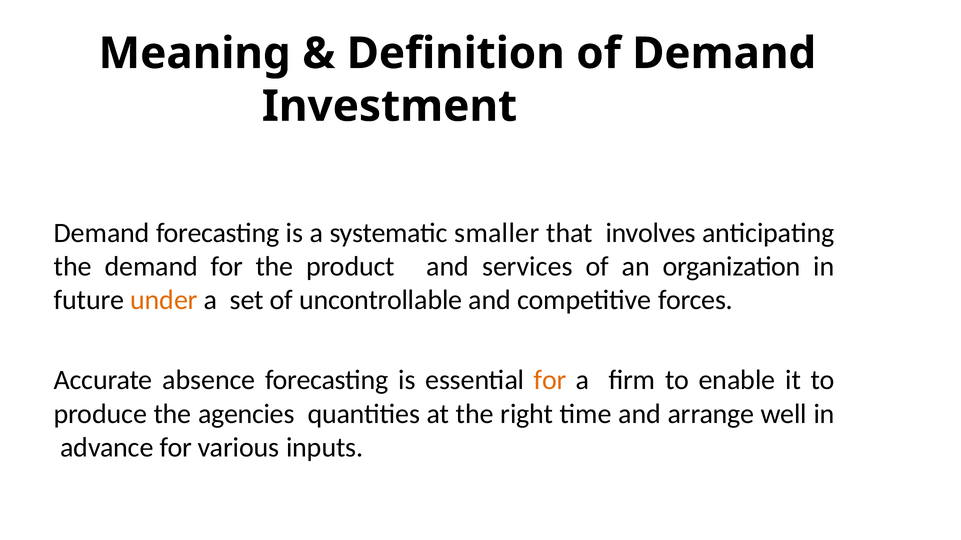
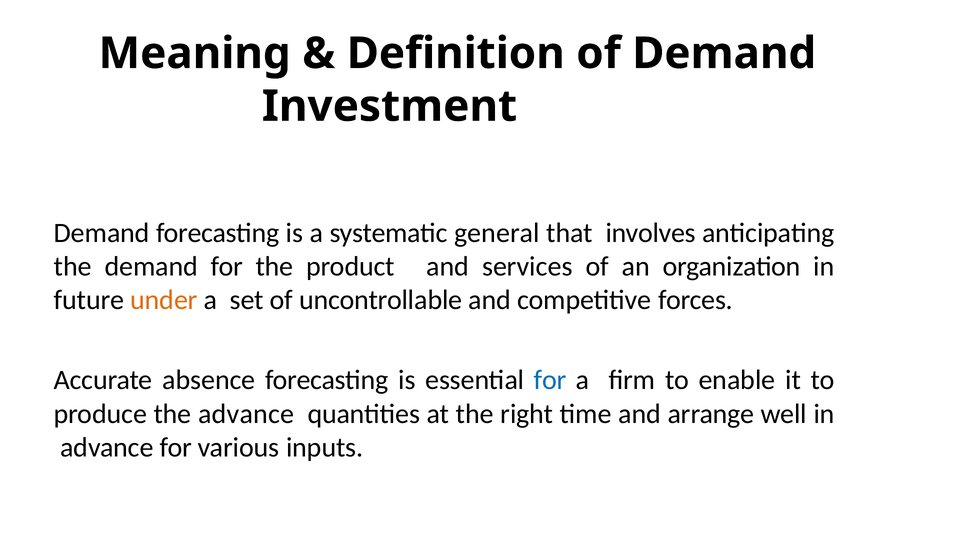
smaller: smaller -> general
for at (550, 381) colour: orange -> blue
the agencies: agencies -> advance
